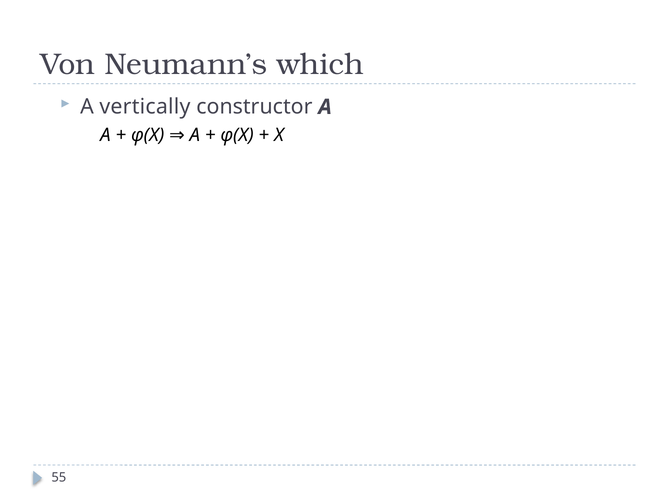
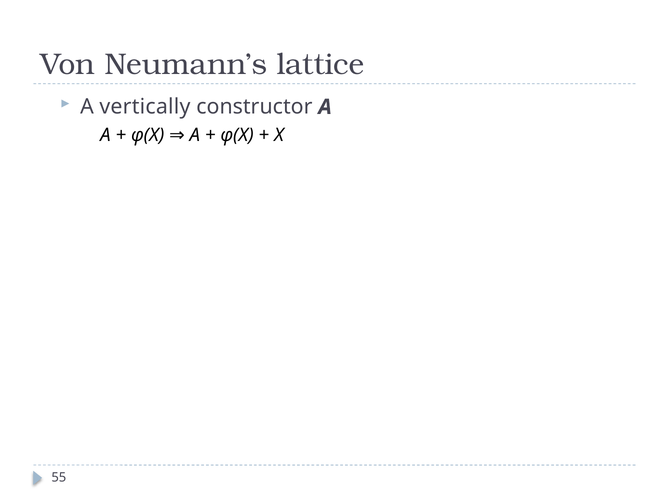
which: which -> lattice
